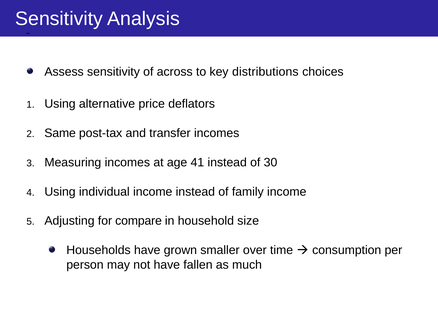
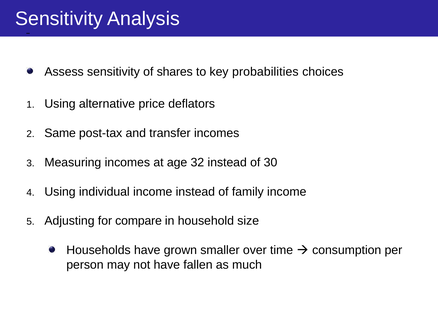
across: across -> shares
distributions: distributions -> probabilities
41: 41 -> 32
